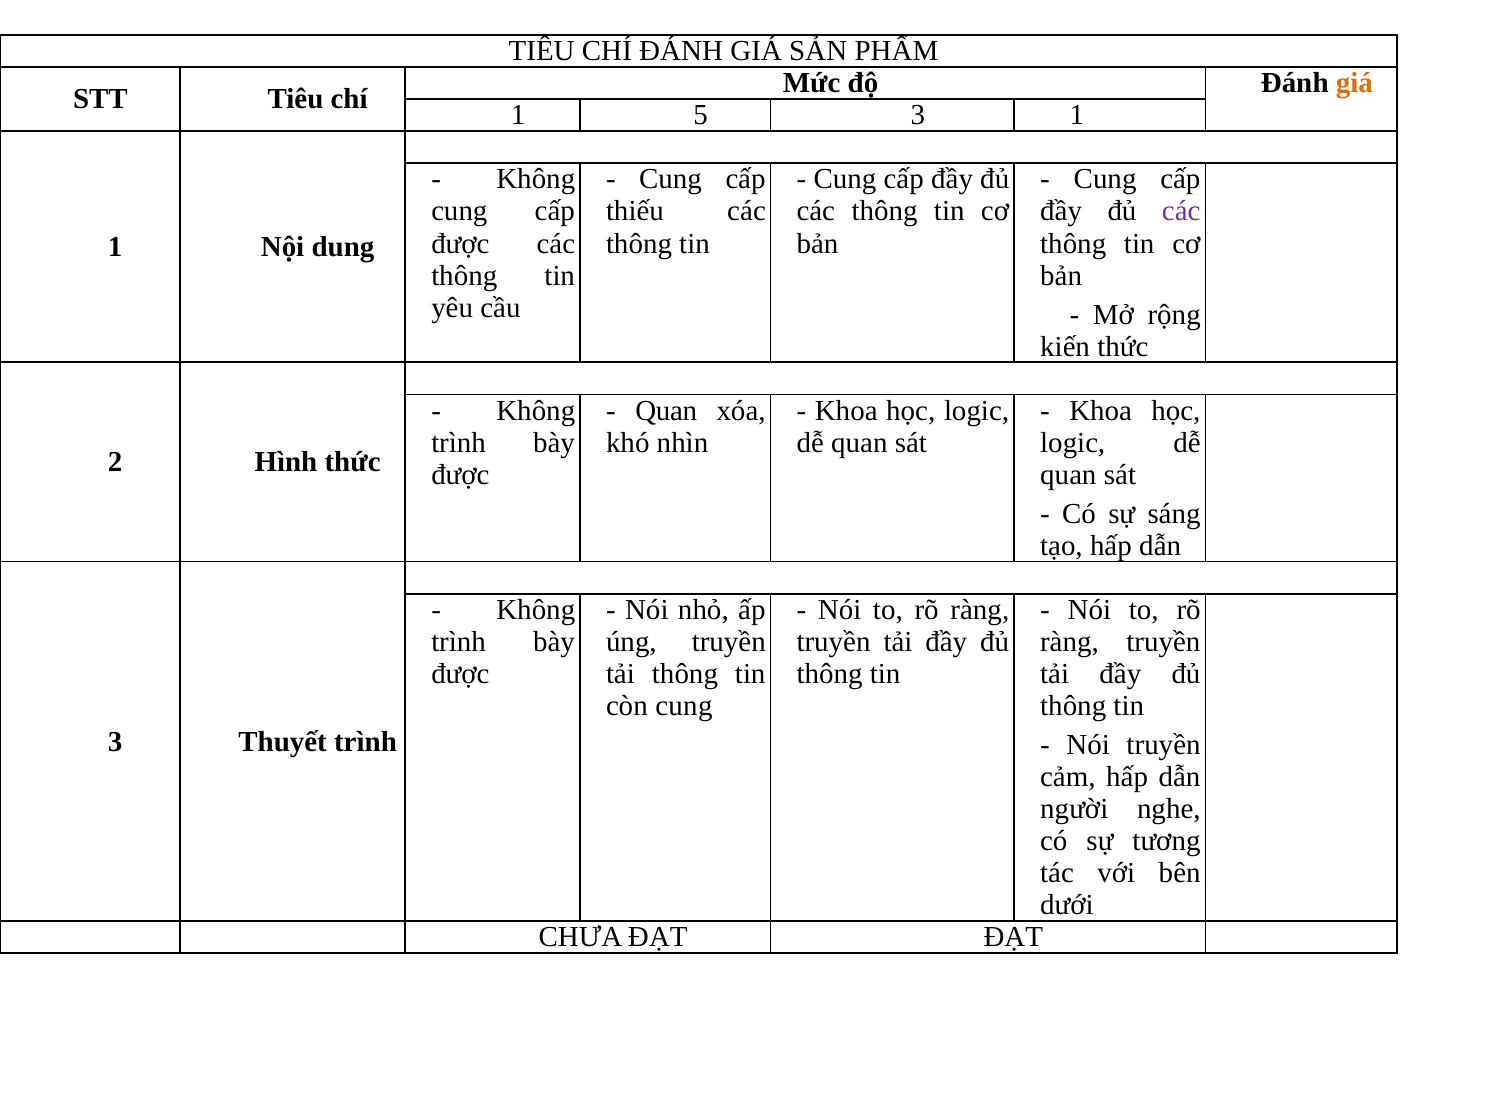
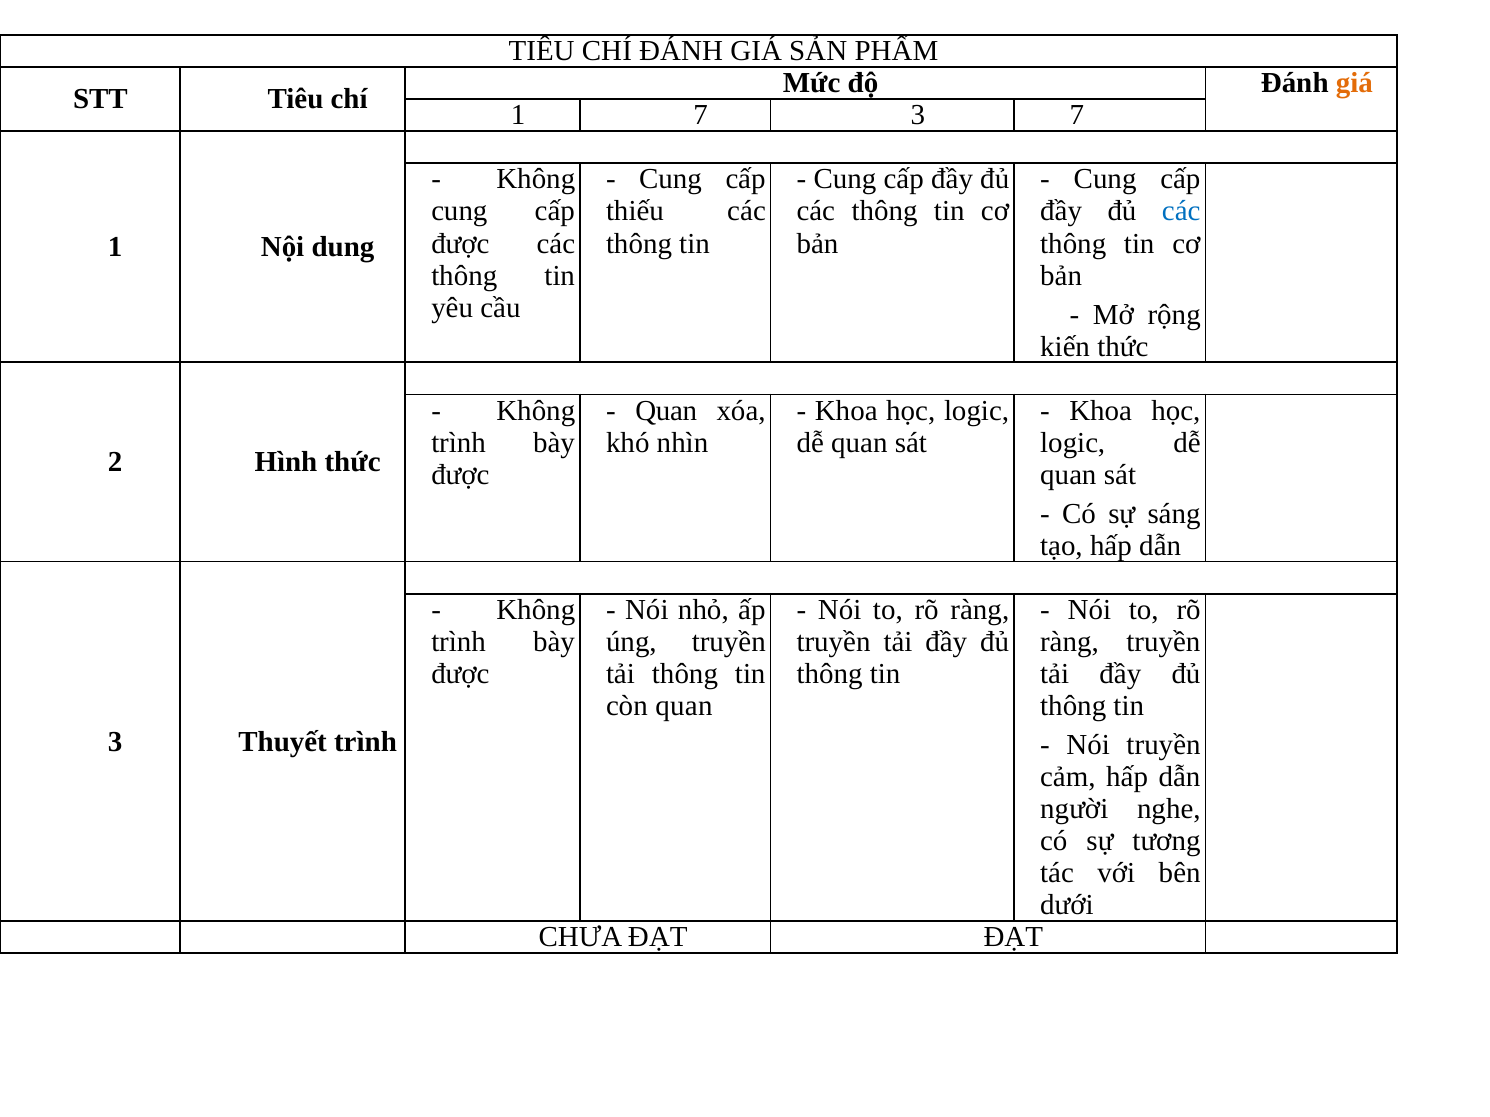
1 5: 5 -> 7
3 1: 1 -> 7
các at (1181, 212) colour: purple -> blue
còn cung: cung -> quan
